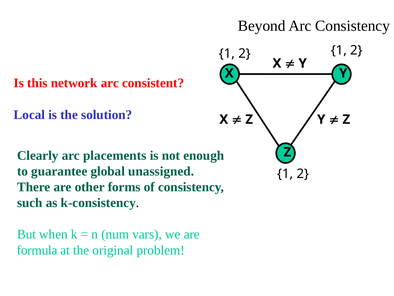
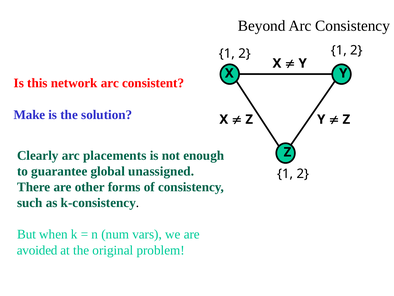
Local: Local -> Make
formula: formula -> avoided
